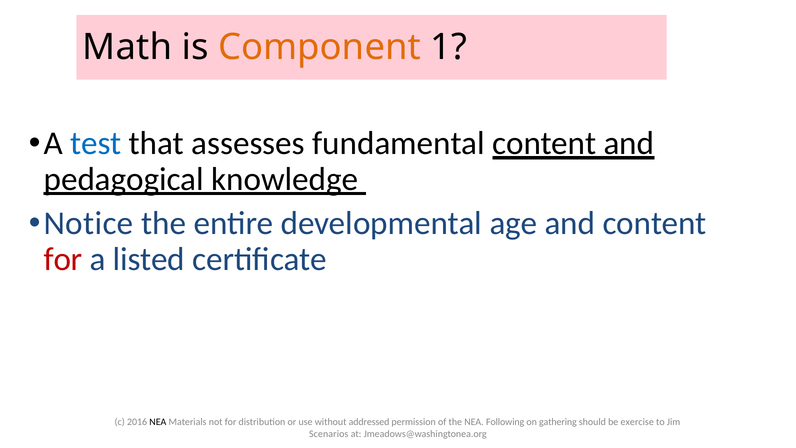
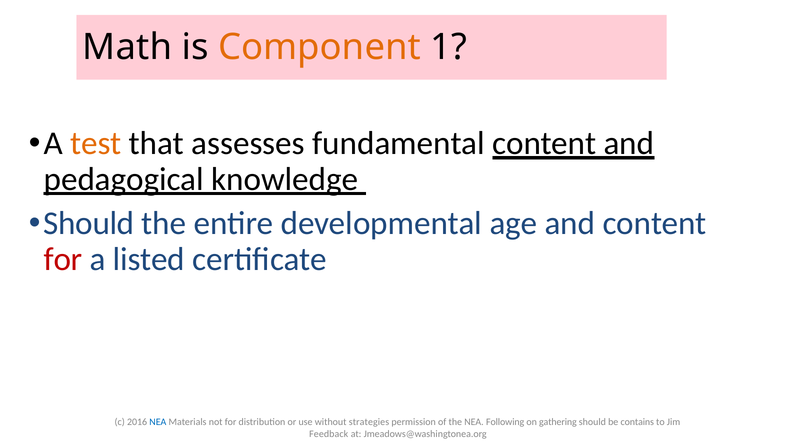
test colour: blue -> orange
Notice at (89, 223): Notice -> Should
NEA at (158, 422) colour: black -> blue
addressed: addressed -> strategies
exercise: exercise -> contains
Scenarios: Scenarios -> Feedback
